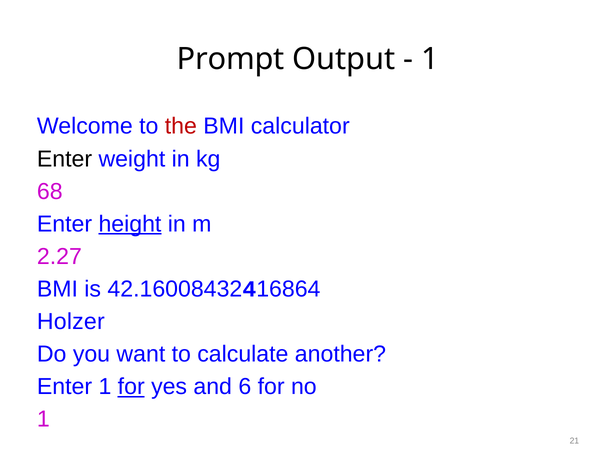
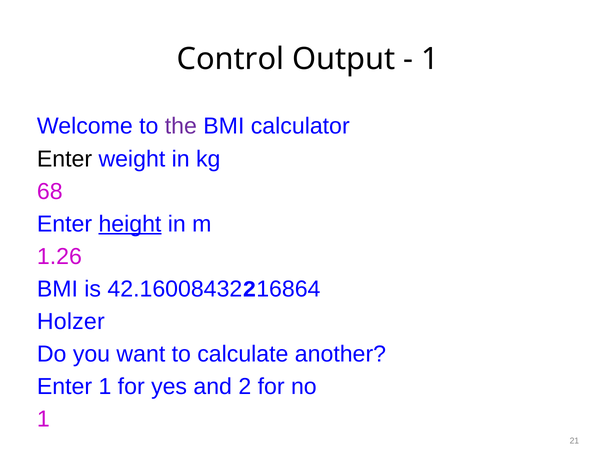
Prompt: Prompt -> Control
the colour: red -> purple
2.27: 2.27 -> 1.26
4 at (249, 289): 4 -> 2
for at (131, 387) underline: present -> none
and 6: 6 -> 2
